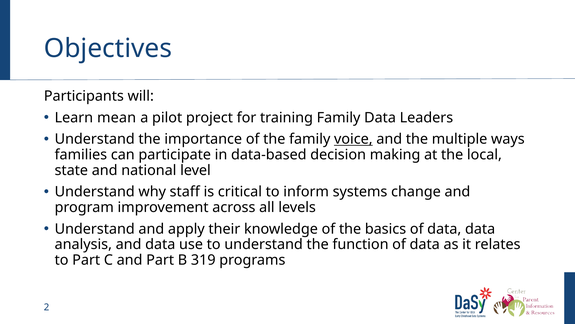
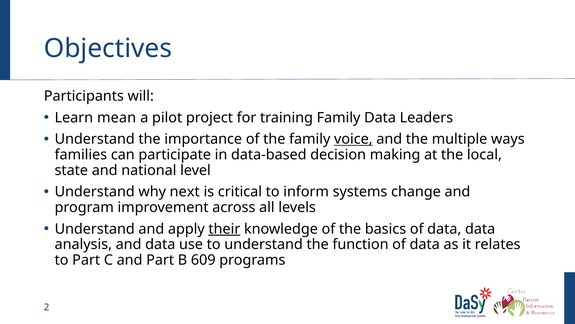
staff: staff -> next
their underline: none -> present
319: 319 -> 609
